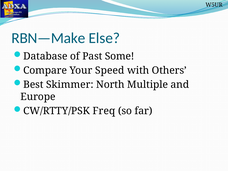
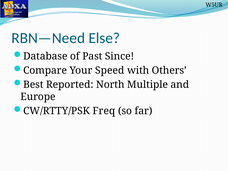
RBN—Make: RBN—Make -> RBN—Need
Some: Some -> Since
Skimmer: Skimmer -> Reported
